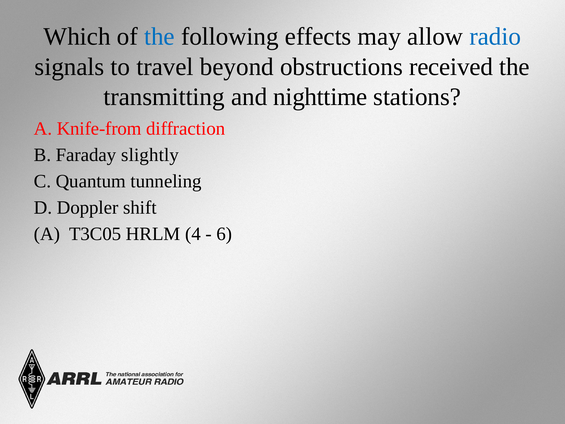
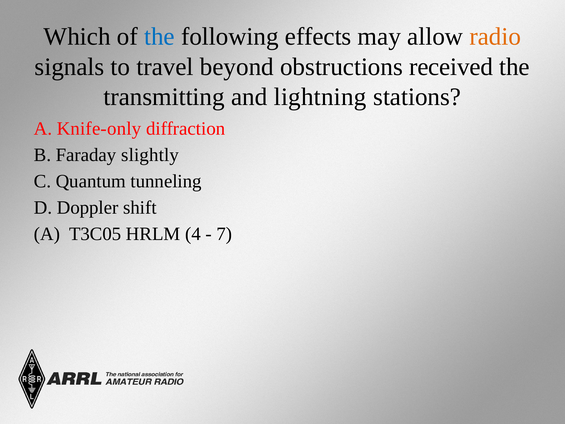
radio colour: blue -> orange
nighttime: nighttime -> lightning
Knife-from: Knife-from -> Knife-only
6: 6 -> 7
